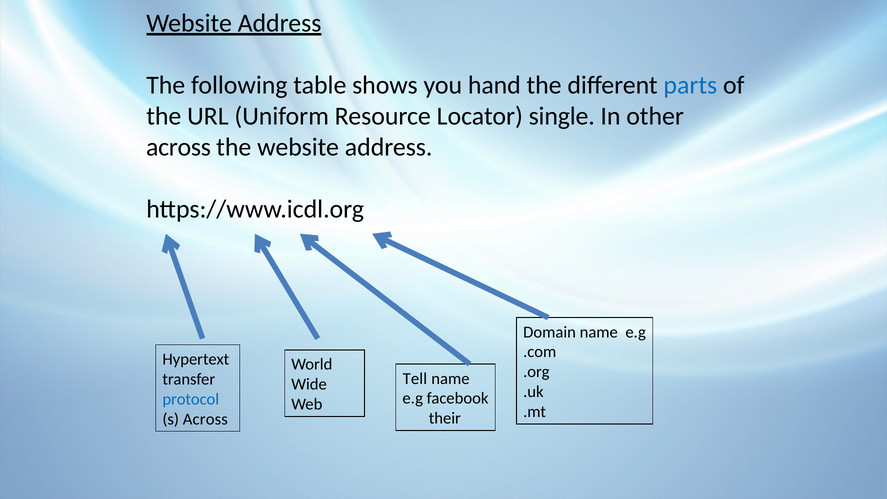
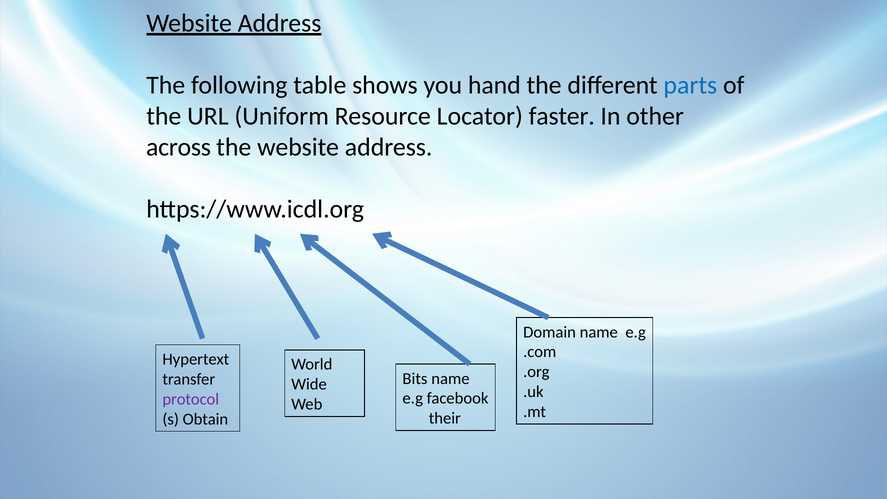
single: single -> faster
Tell: Tell -> Bits
protocol colour: blue -> purple
s Across: Across -> Obtain
